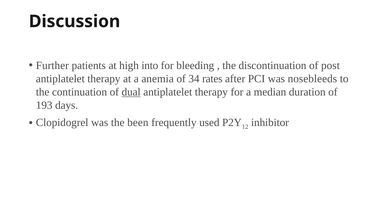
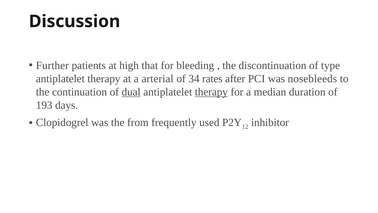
into: into -> that
post: post -> type
anemia: anemia -> arterial
therapy at (211, 92) underline: none -> present
been: been -> from
